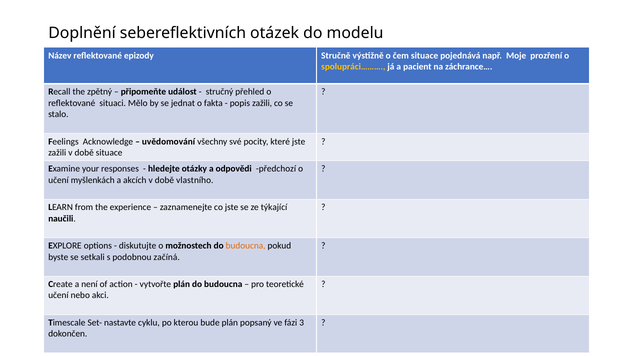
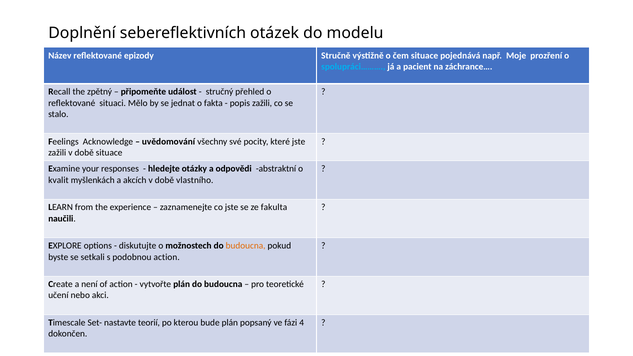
spolupráci……… colour: yellow -> light blue
předchozí: předchozí -> abstraktní
učení at (58, 180): učení -> kvalit
ze týkající: týkající -> fakulta
podobnou začíná: začíná -> action
cyklu: cyklu -> teorií
3: 3 -> 4
